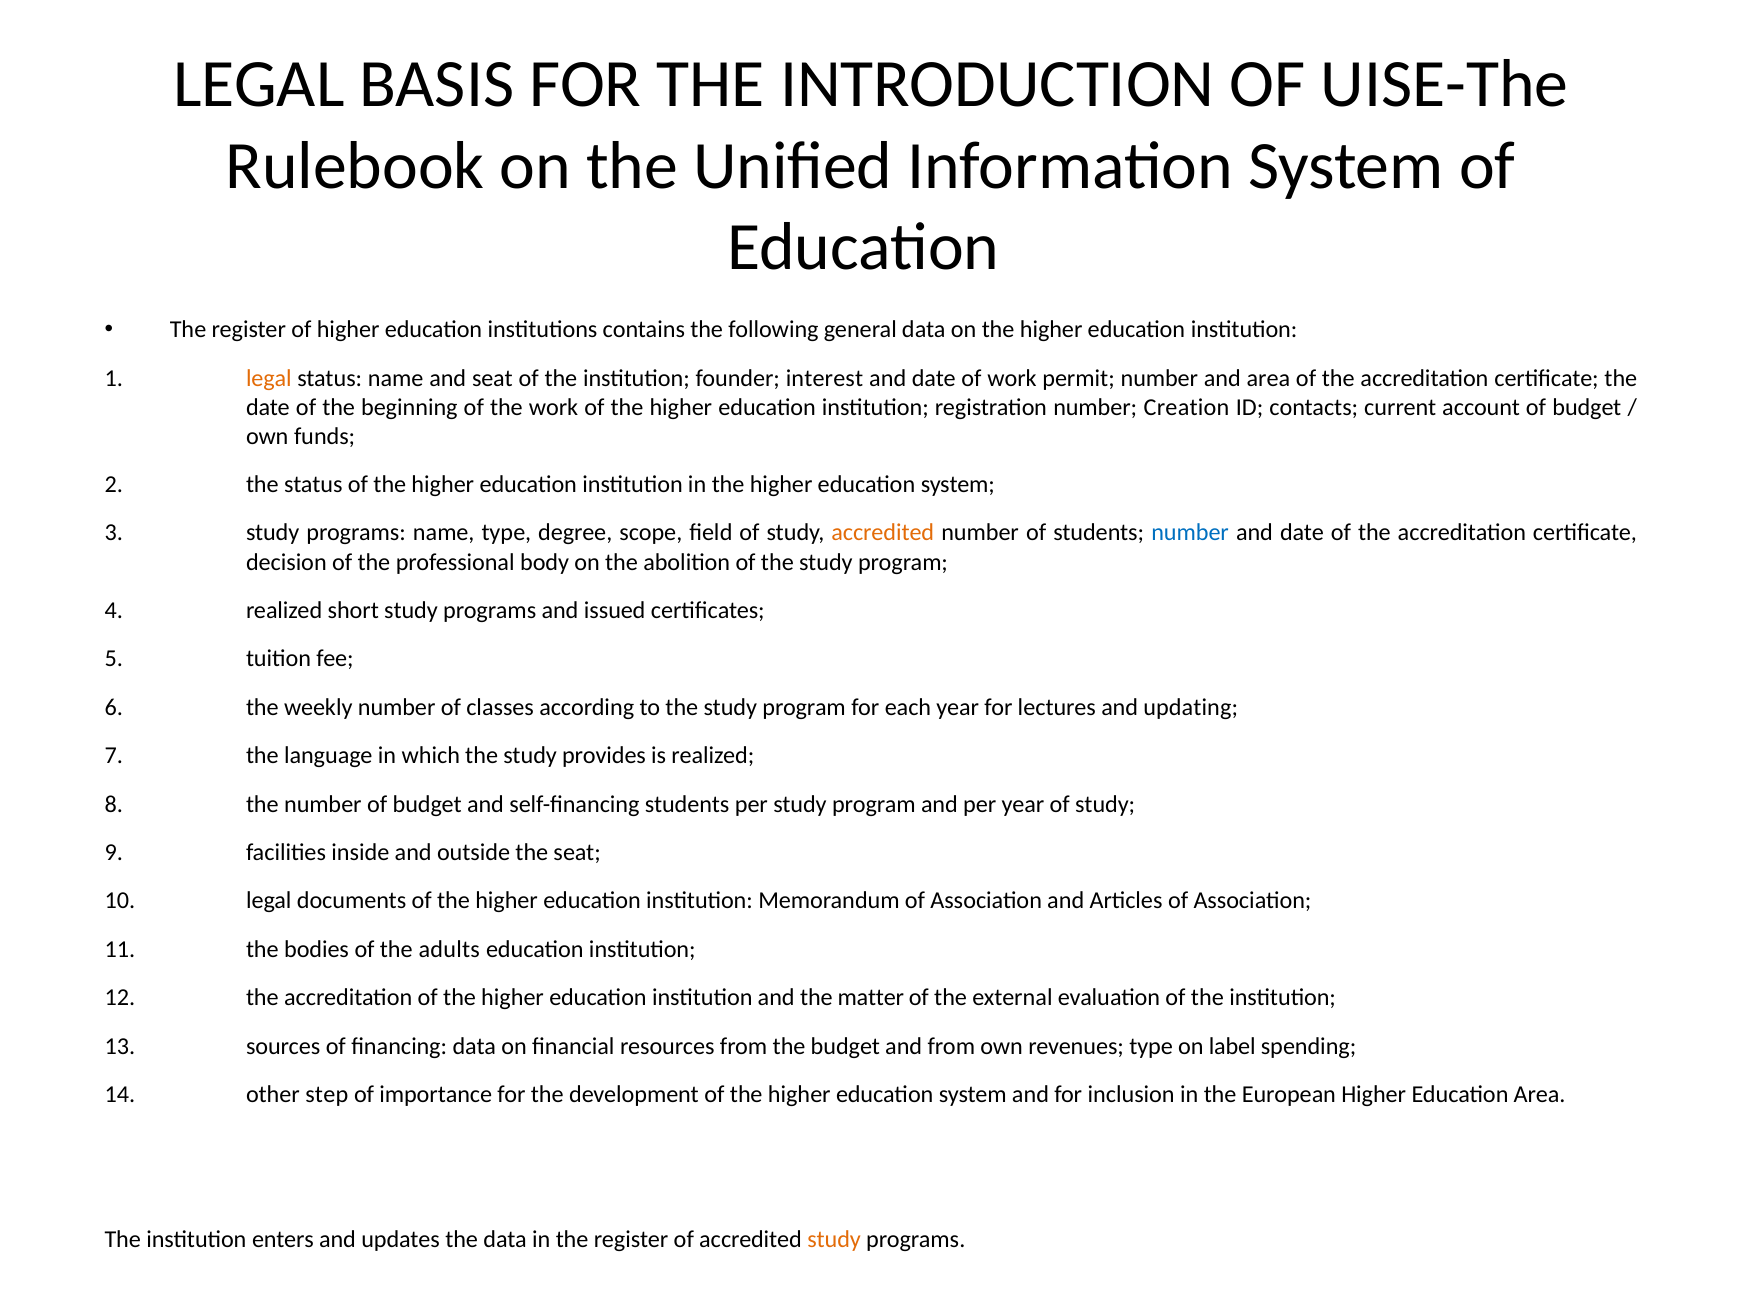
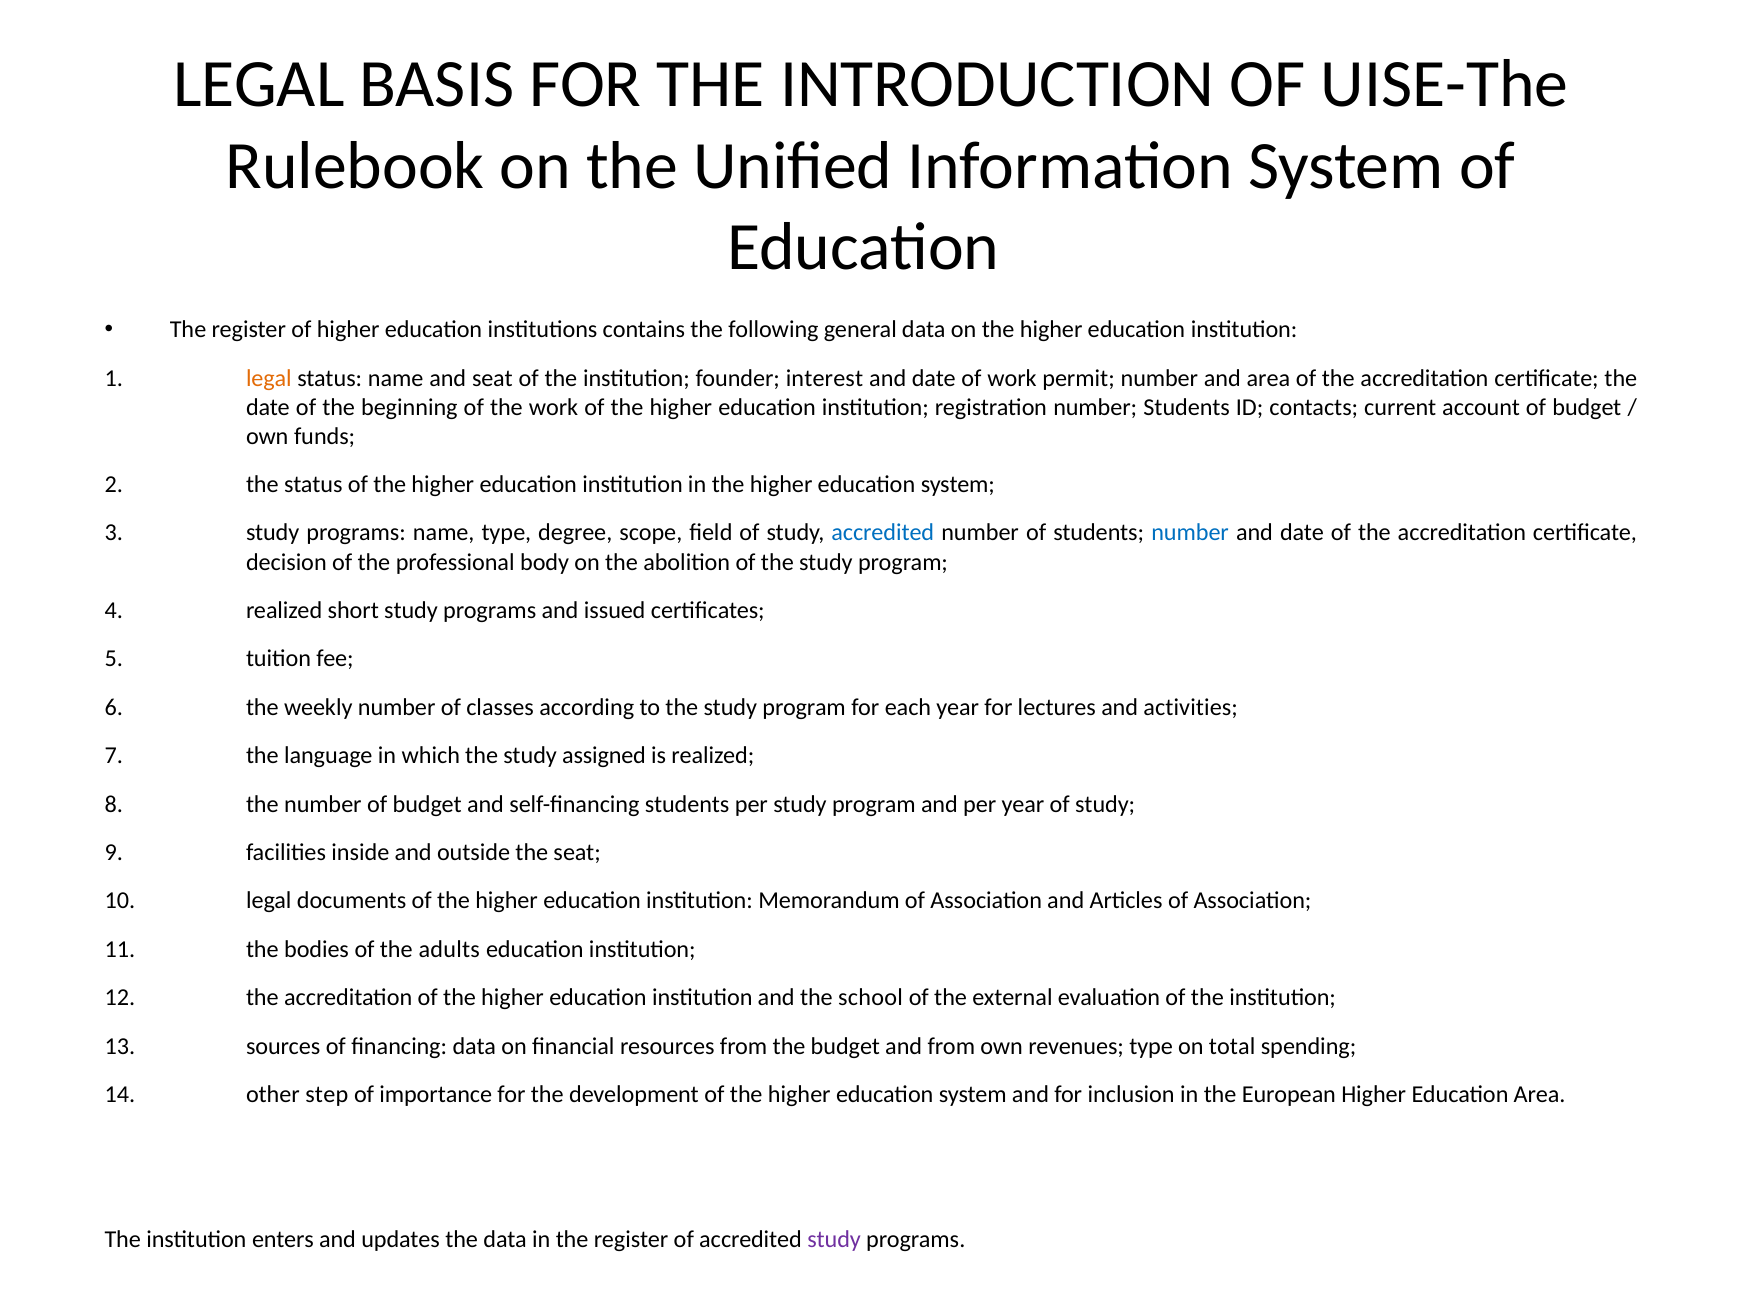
number Creation: Creation -> Students
accredited at (883, 533) colour: orange -> blue
updating: updating -> activities
provides: provides -> assigned
matter: matter -> school
label: label -> total
study at (834, 1240) colour: orange -> purple
